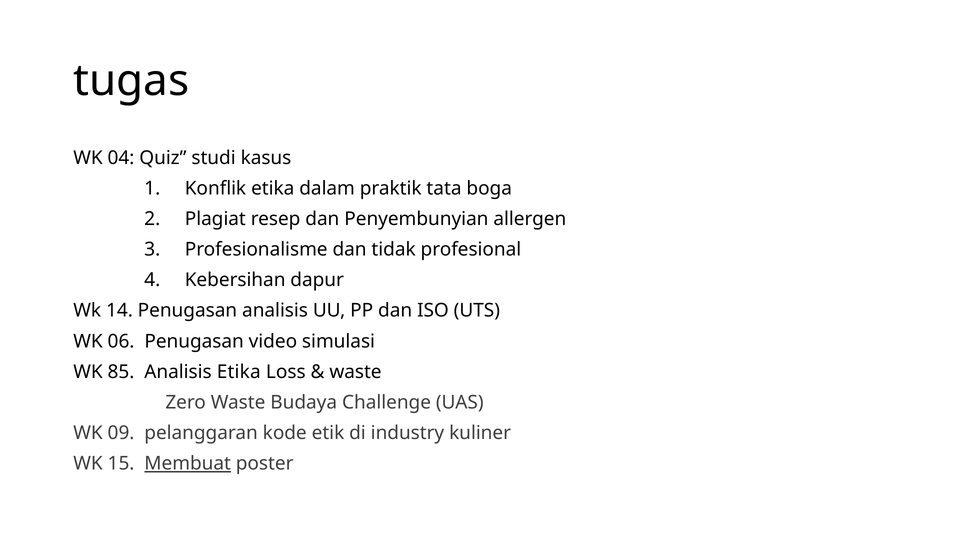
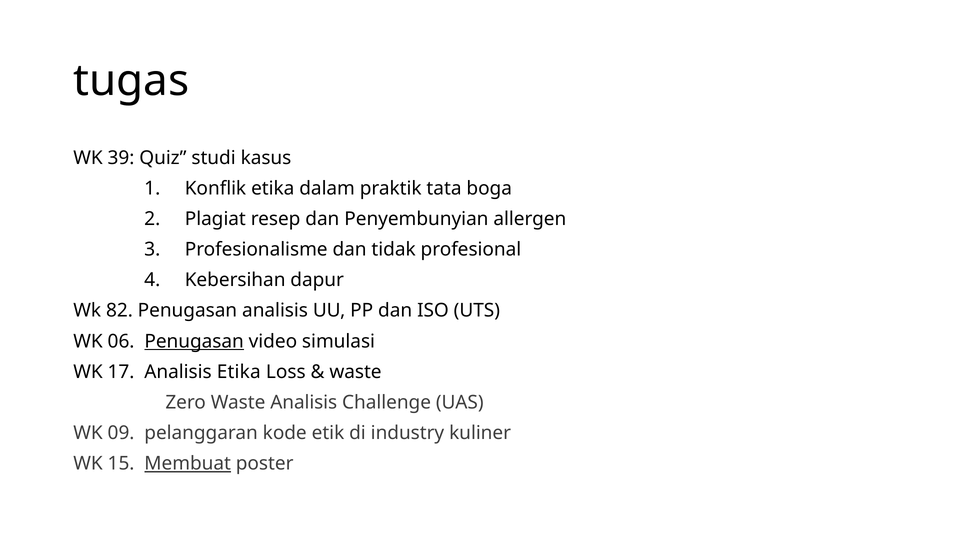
04: 04 -> 39
14: 14 -> 82
Penugasan at (194, 341) underline: none -> present
85: 85 -> 17
Waste Budaya: Budaya -> Analisis
